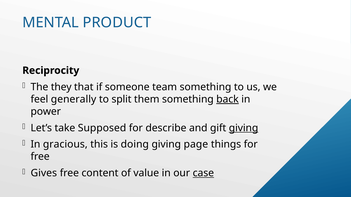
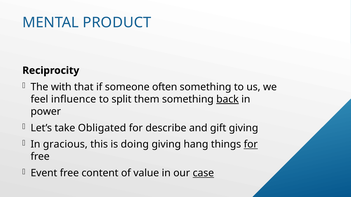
they: they -> with
team: team -> often
generally: generally -> influence
Supposed: Supposed -> Obligated
giving at (244, 128) underline: present -> none
page: page -> hang
for at (251, 145) underline: none -> present
Gives: Gives -> Event
